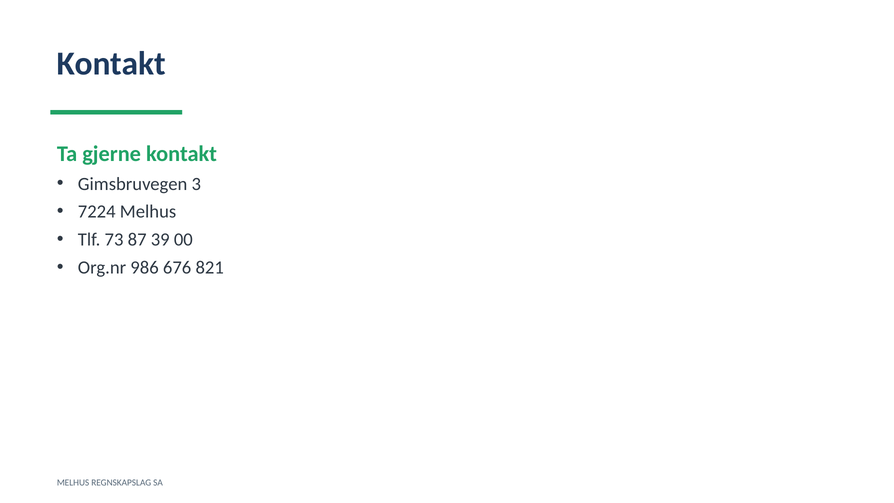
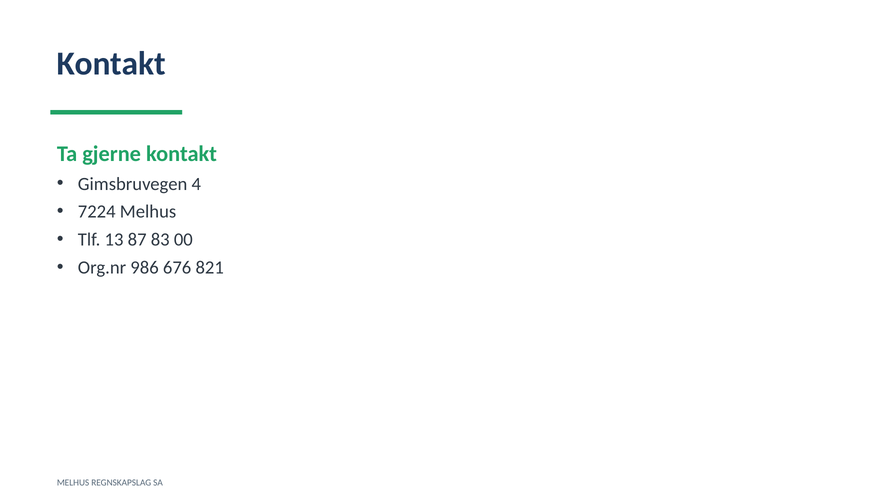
3: 3 -> 4
73: 73 -> 13
39: 39 -> 83
